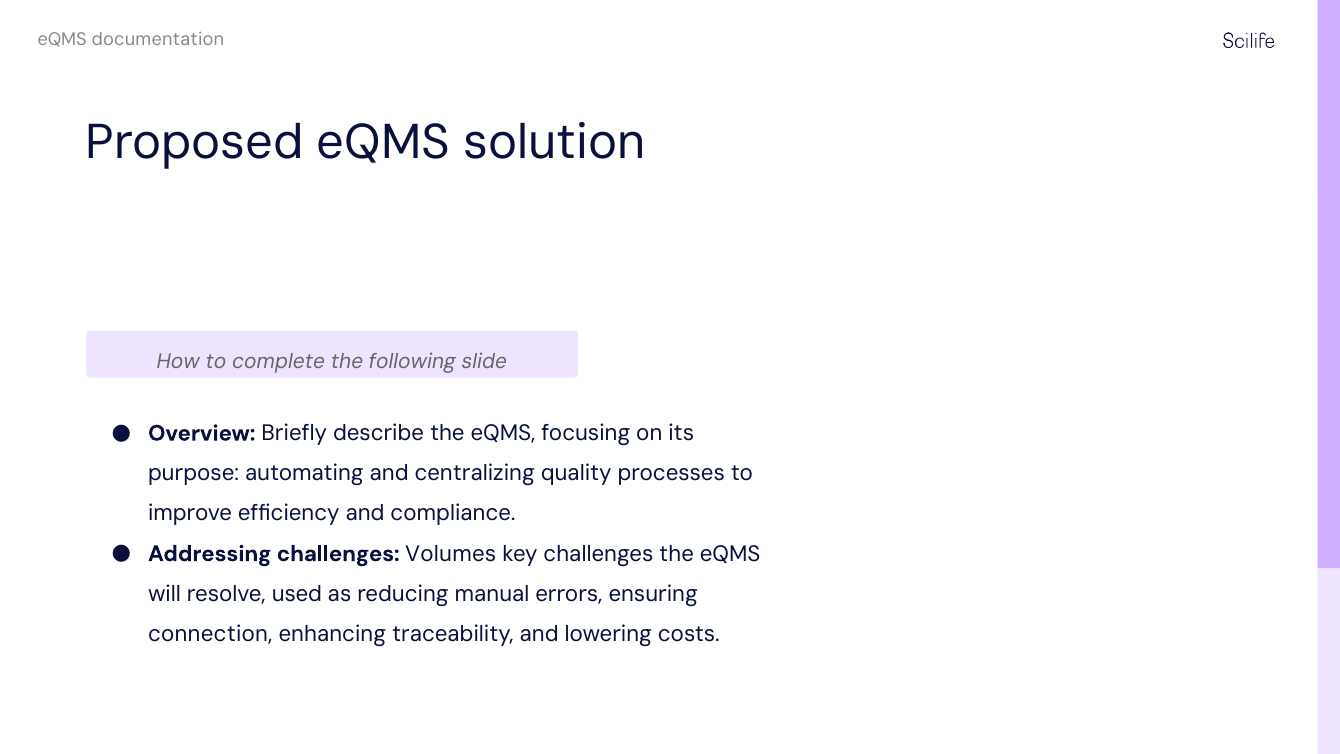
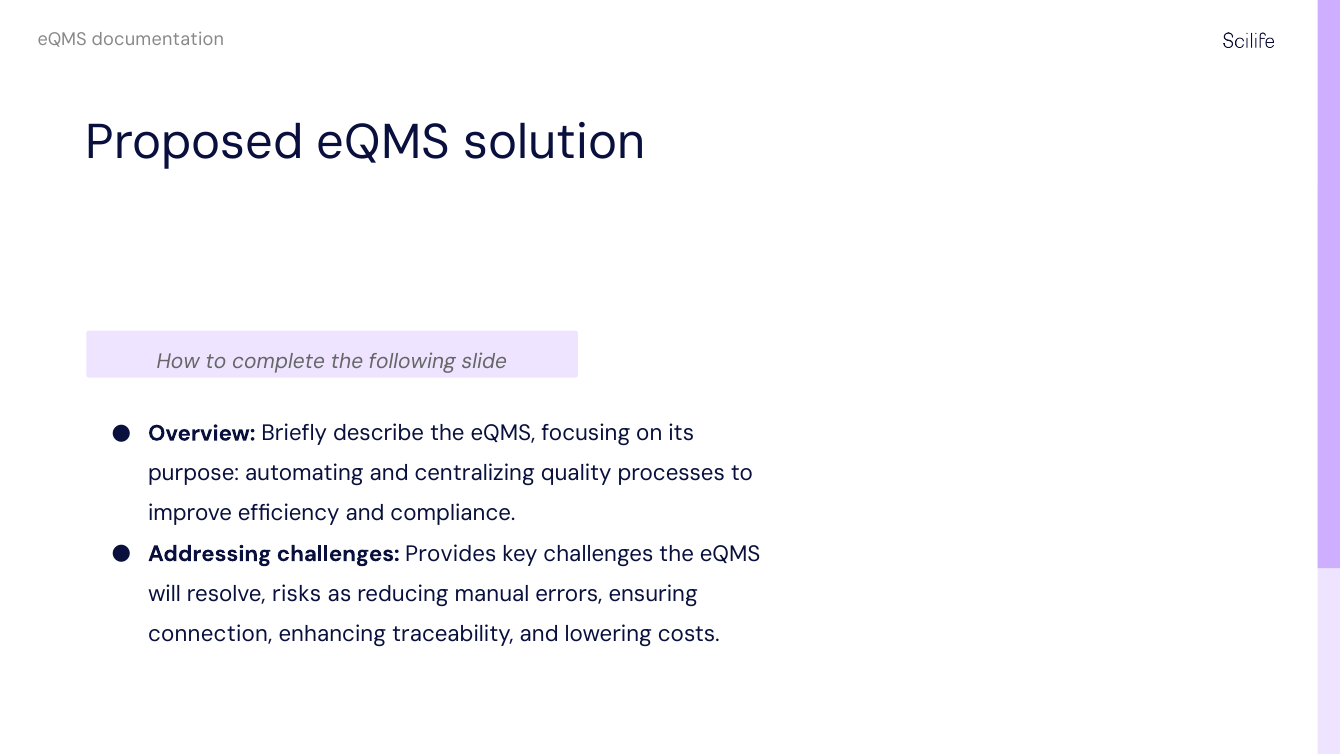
Volumes: Volumes -> Provides
used: used -> risks
